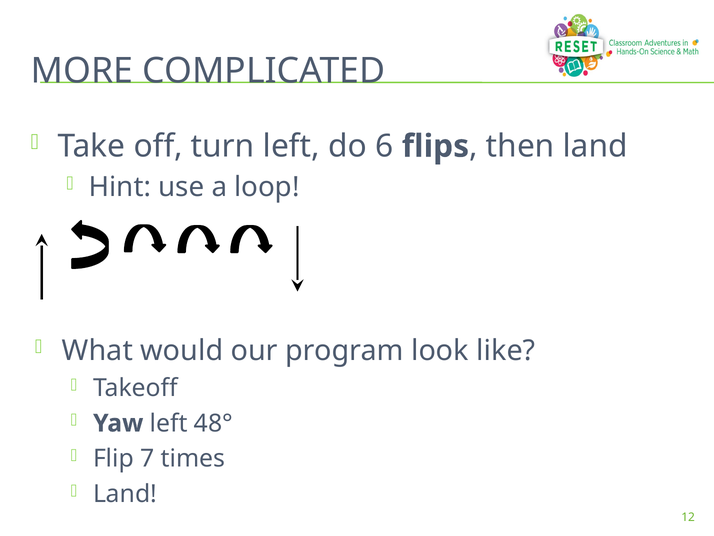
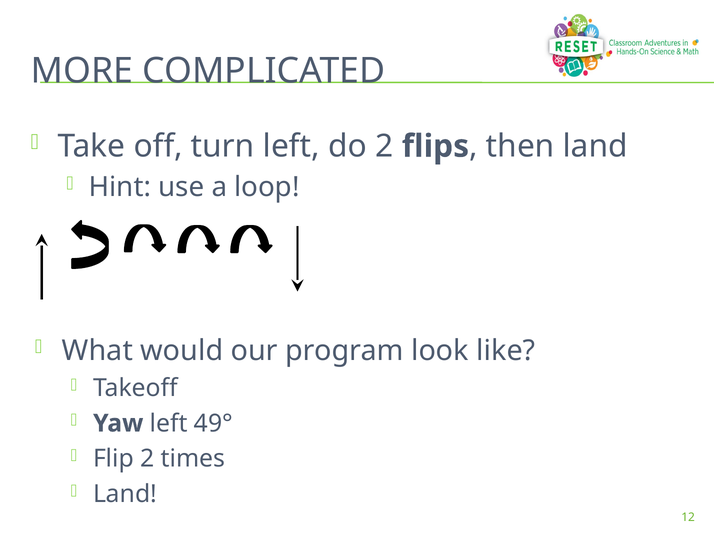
do 6: 6 -> 2
48°: 48° -> 49°
Flip 7: 7 -> 2
